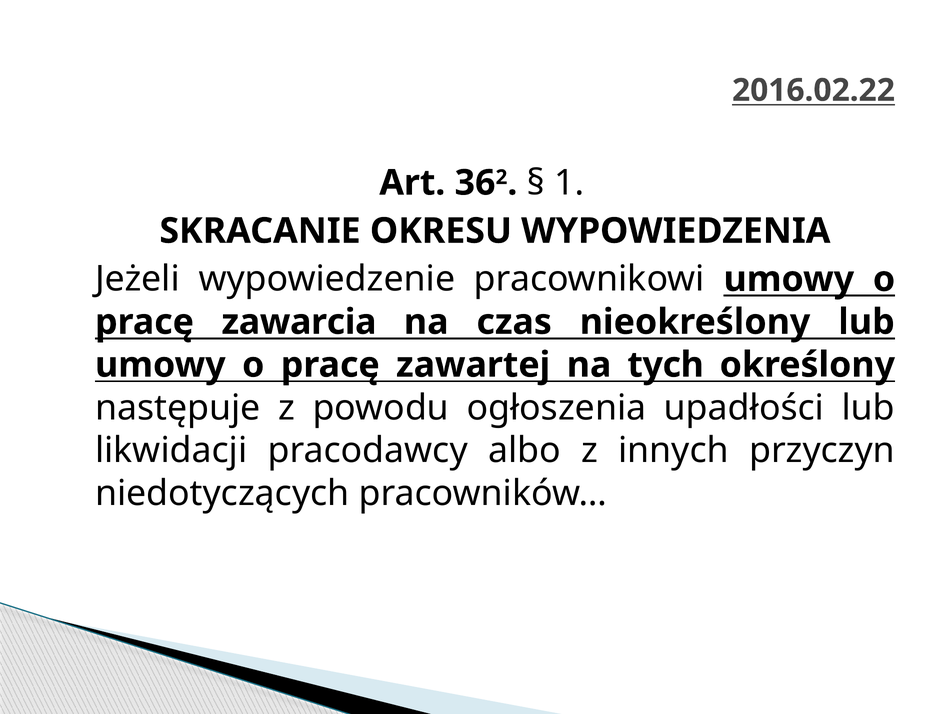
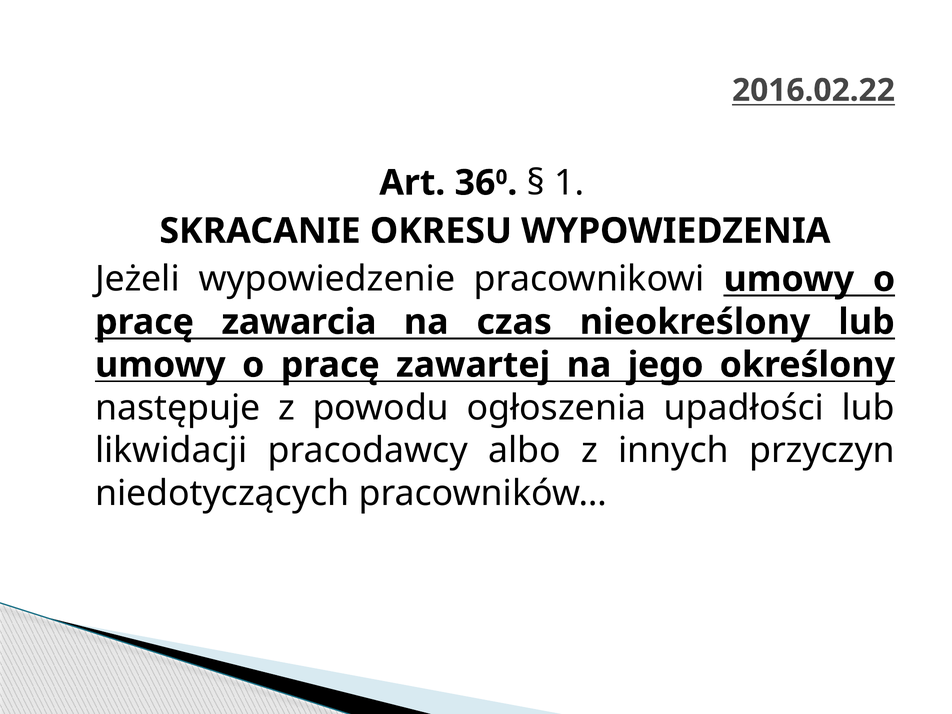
2: 2 -> 0
tych: tych -> jego
